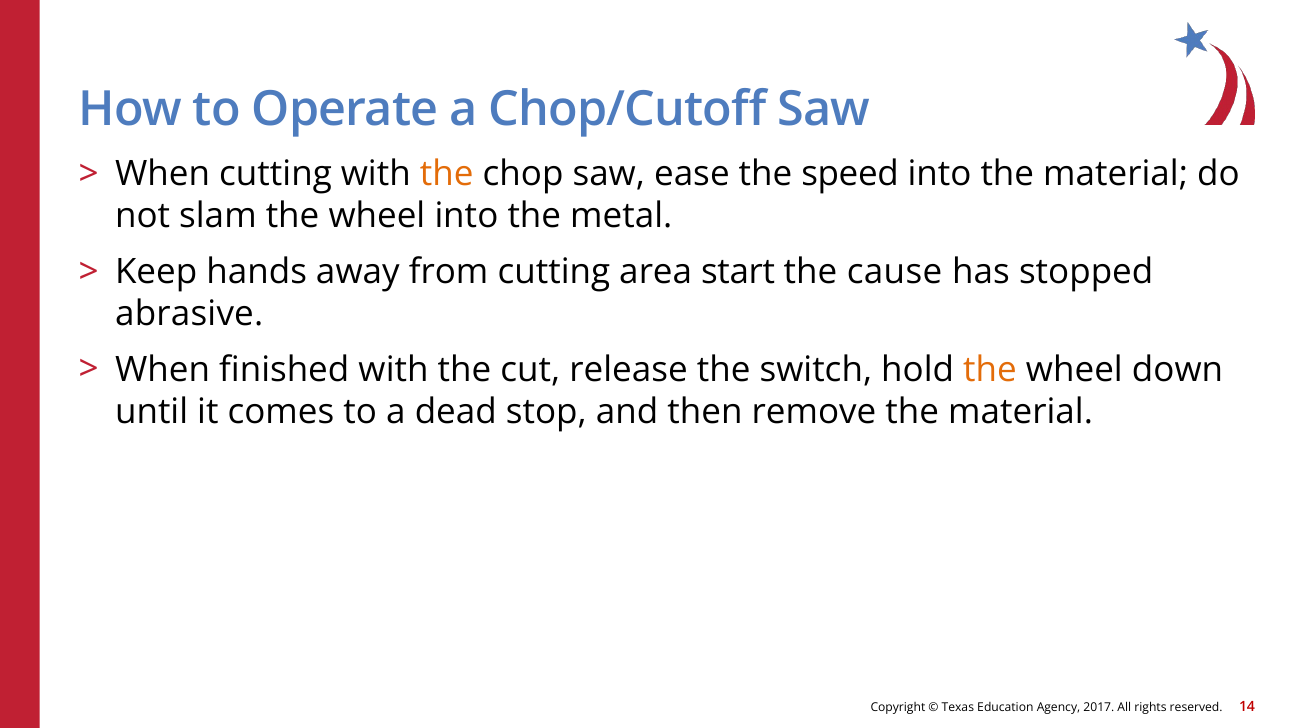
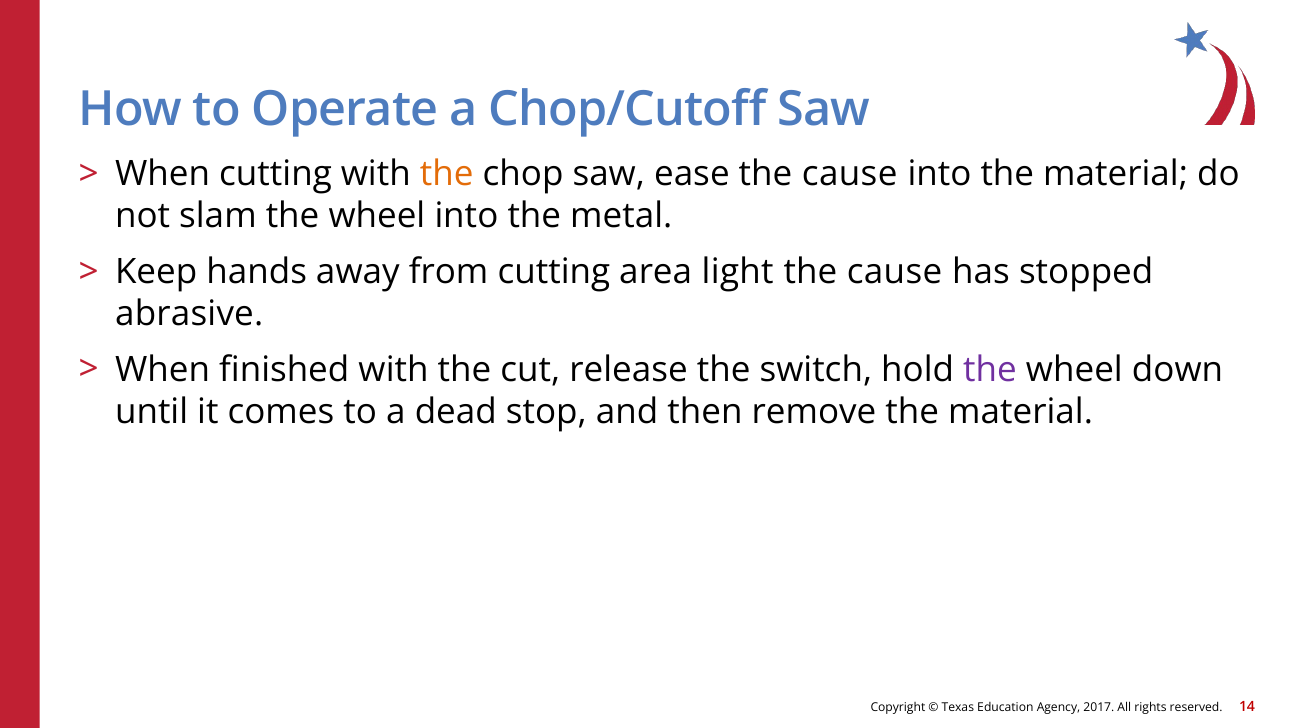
ease the speed: speed -> cause
start: start -> light
the at (990, 369) colour: orange -> purple
